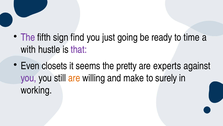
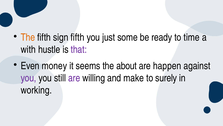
The at (28, 37) colour: purple -> orange
sign find: find -> fifth
going: going -> some
closets: closets -> money
pretty: pretty -> about
experts: experts -> happen
are at (74, 78) colour: orange -> purple
